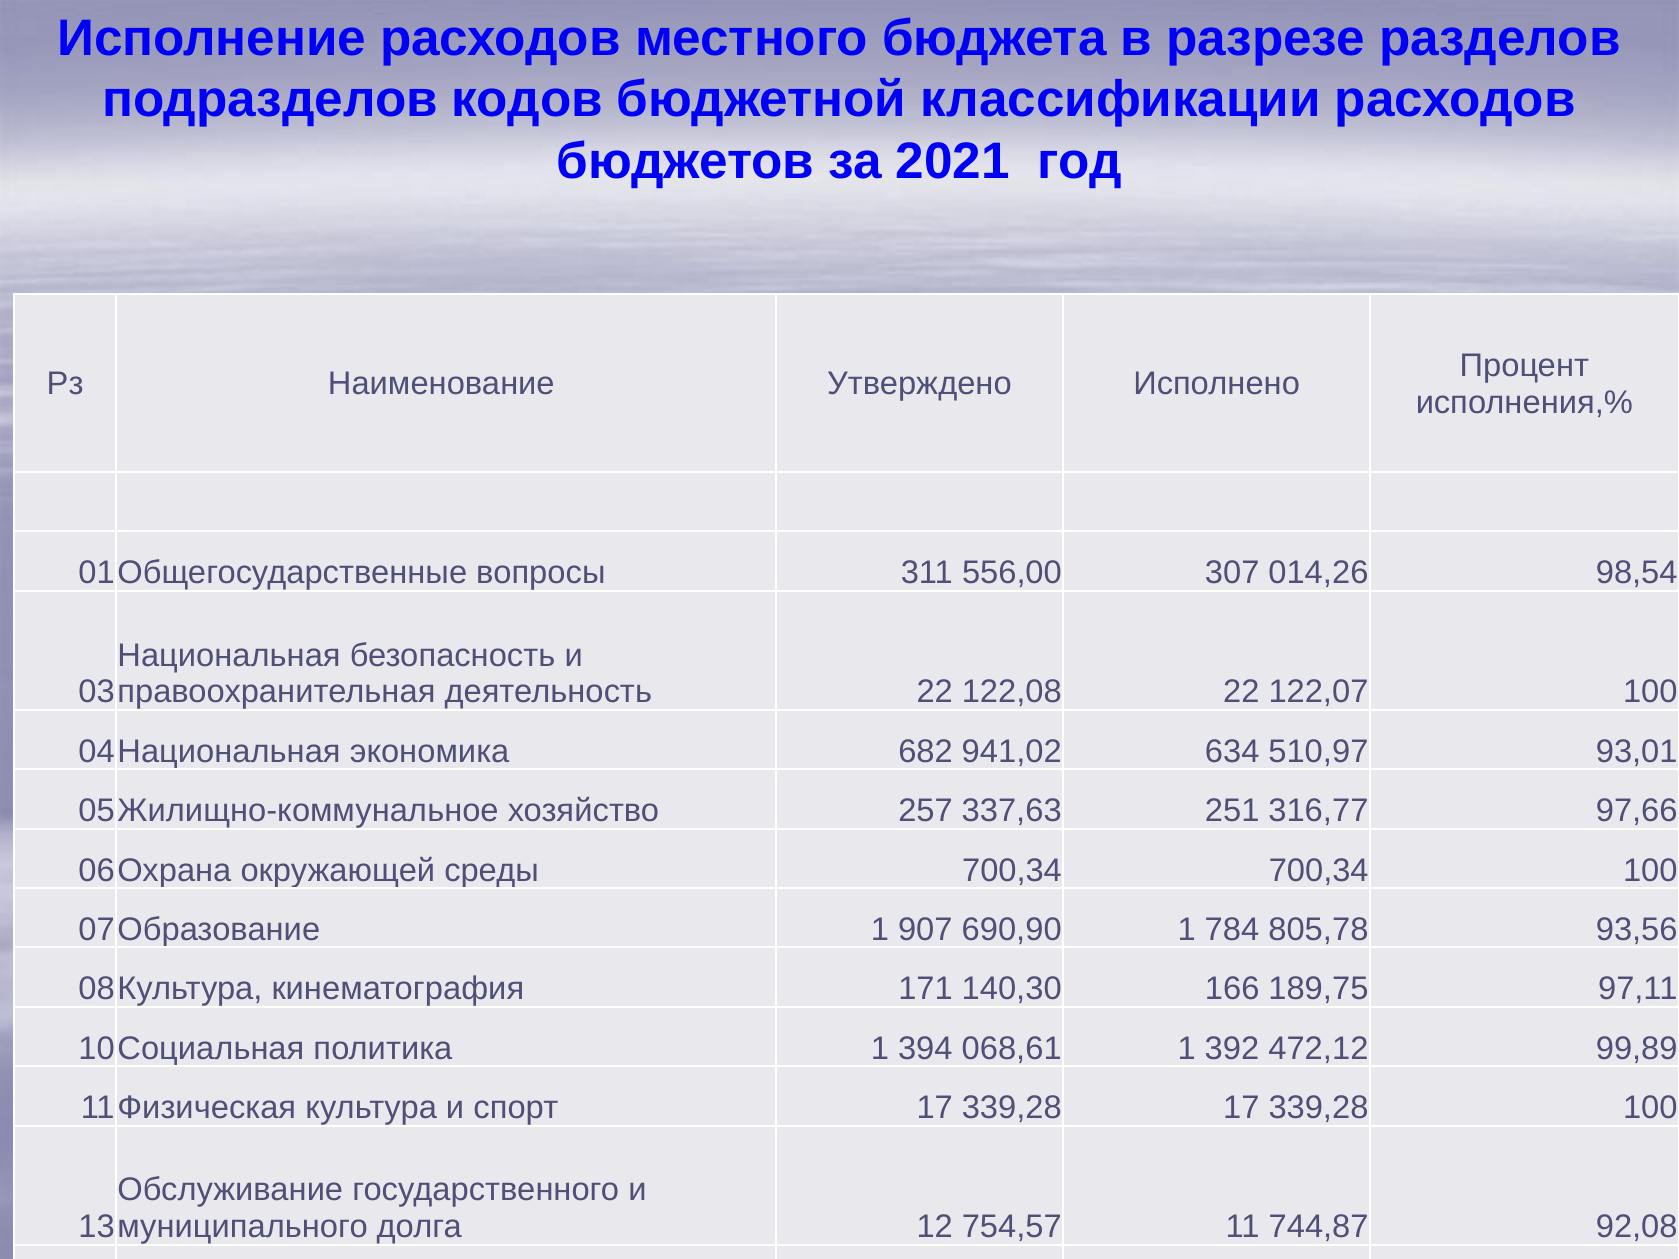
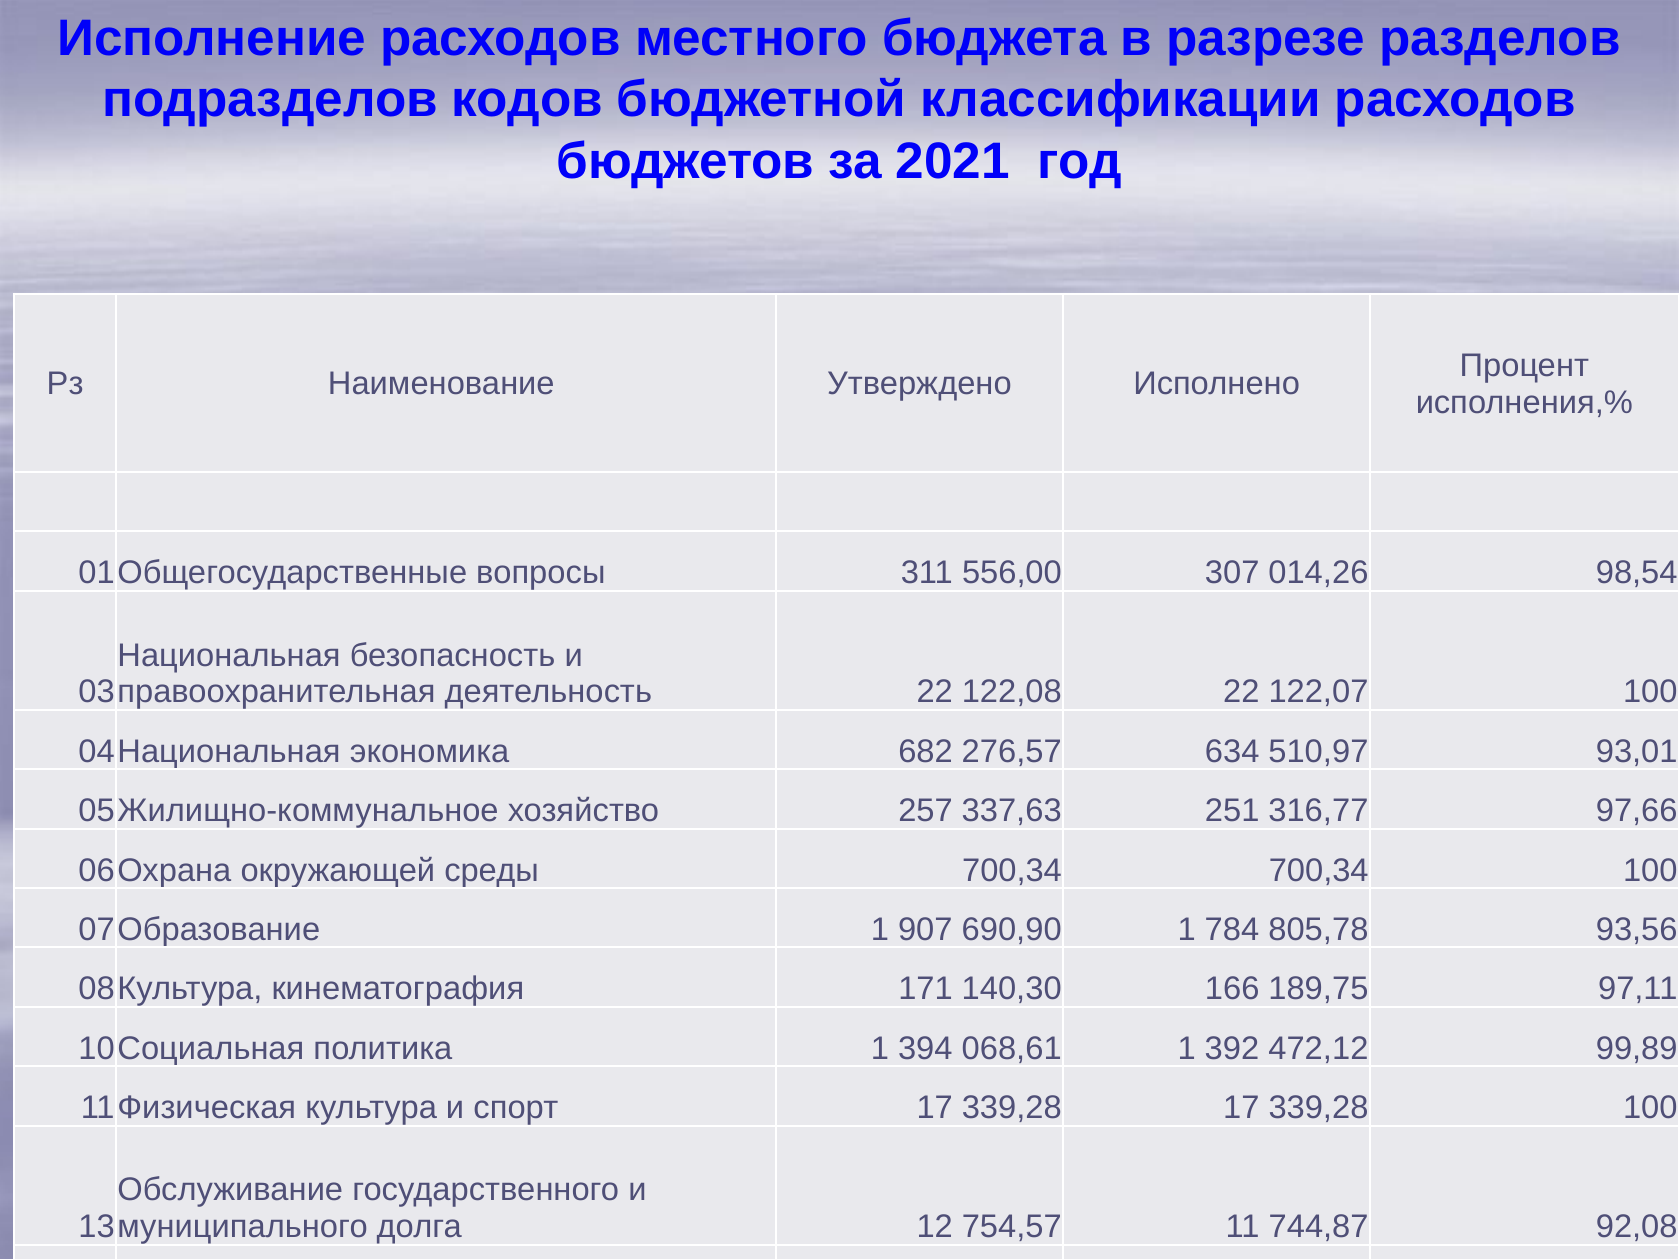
941,02: 941,02 -> 276,57
